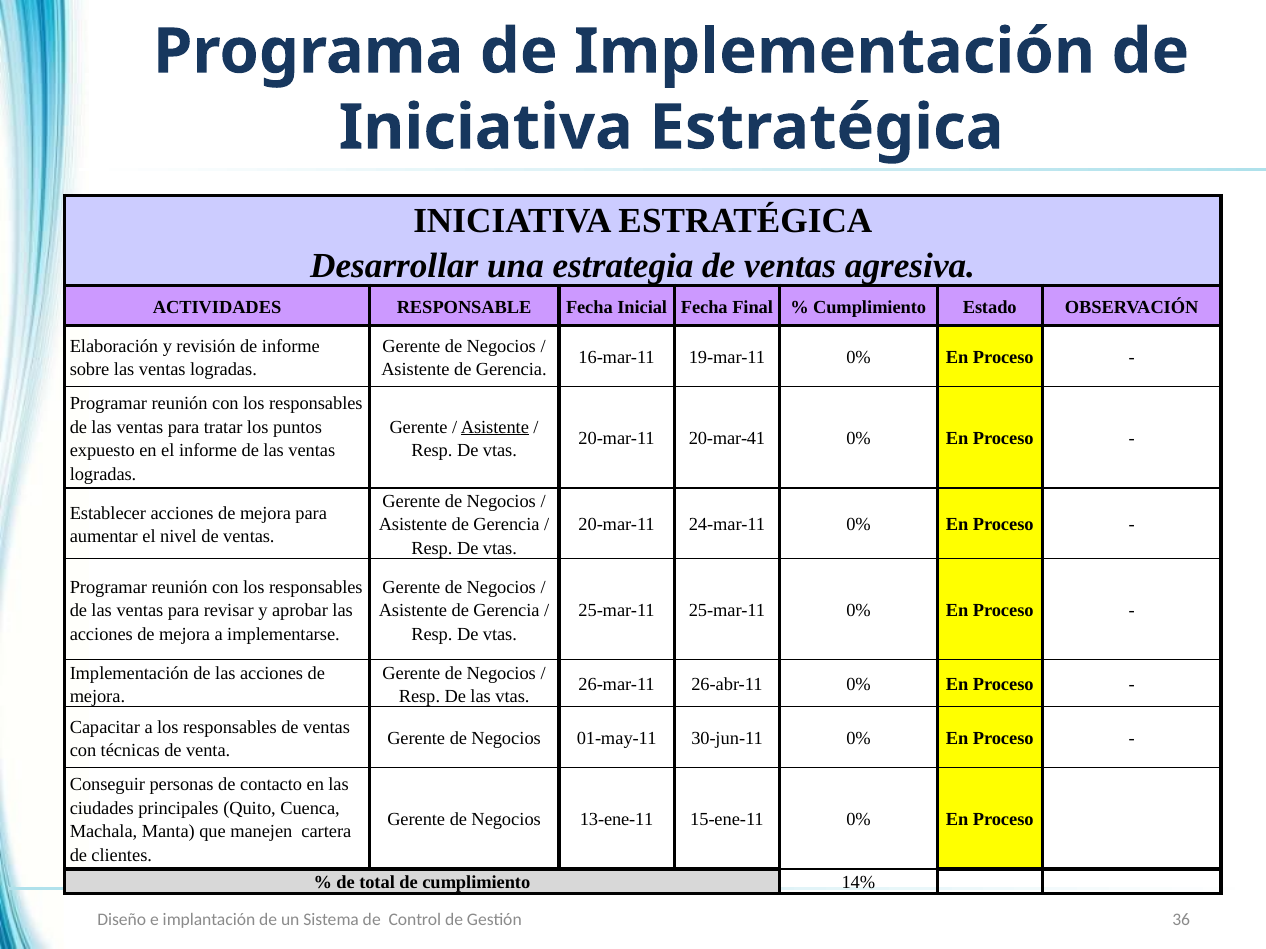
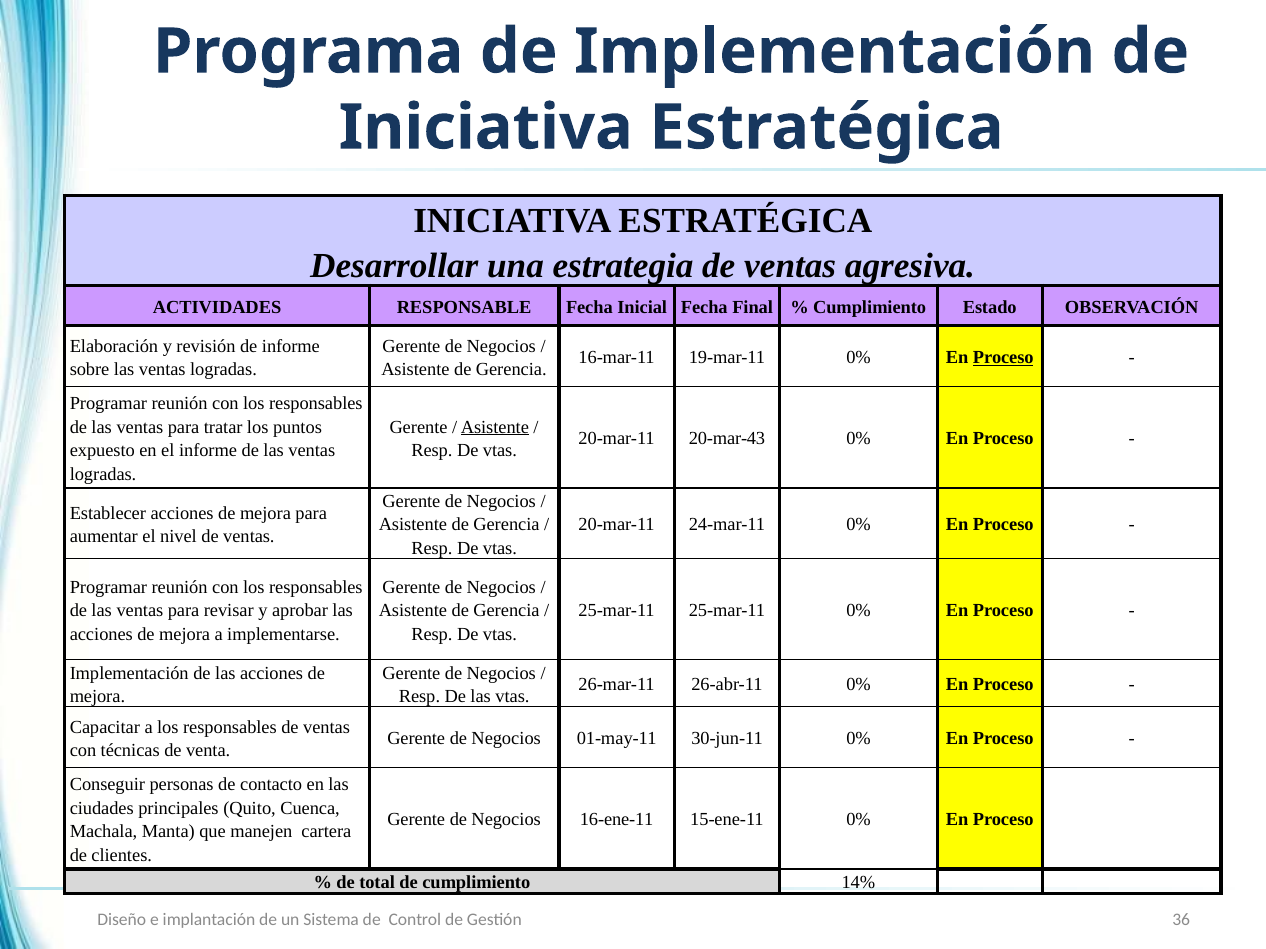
Proceso at (1003, 358) underline: none -> present
20-mar-41: 20-mar-41 -> 20-mar-43
13-ene-11: 13-ene-11 -> 16-ene-11
